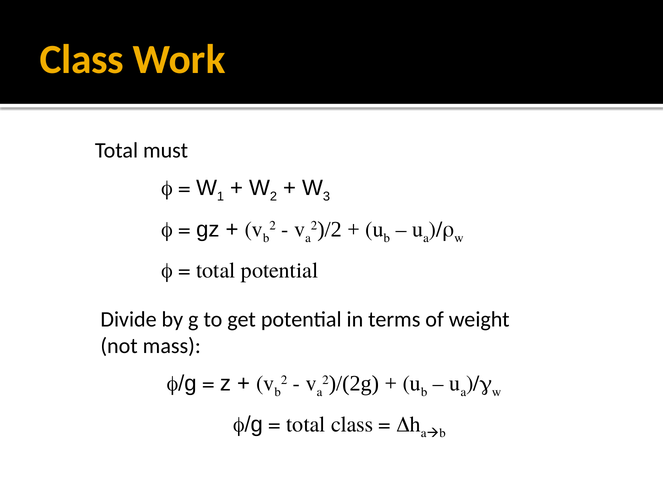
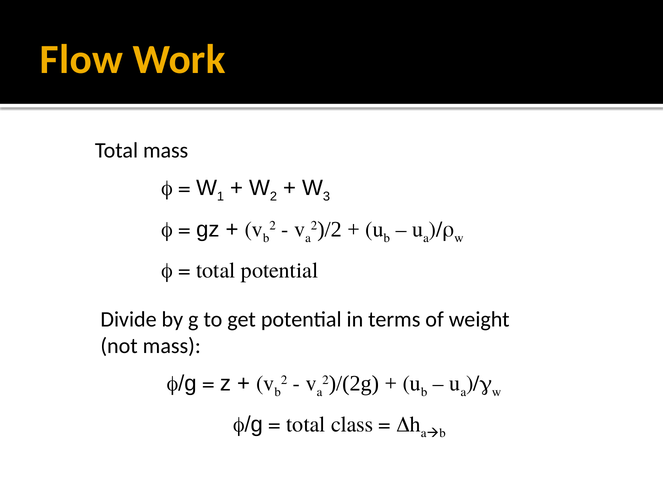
Class at (82, 60): Class -> Flow
Total must: must -> mass
